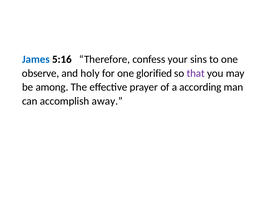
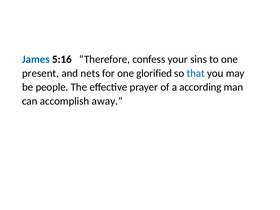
observe: observe -> present
holy: holy -> nets
that colour: purple -> blue
among: among -> people
